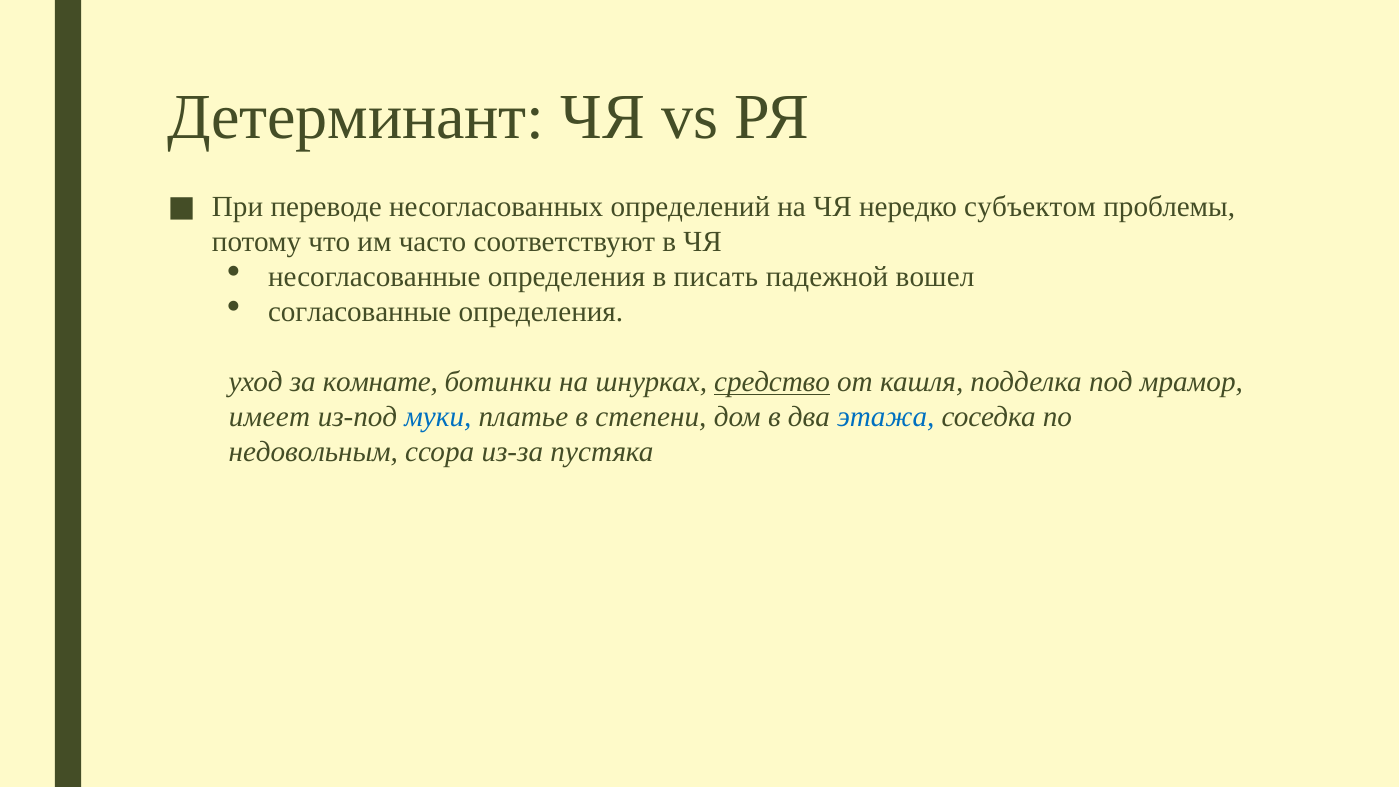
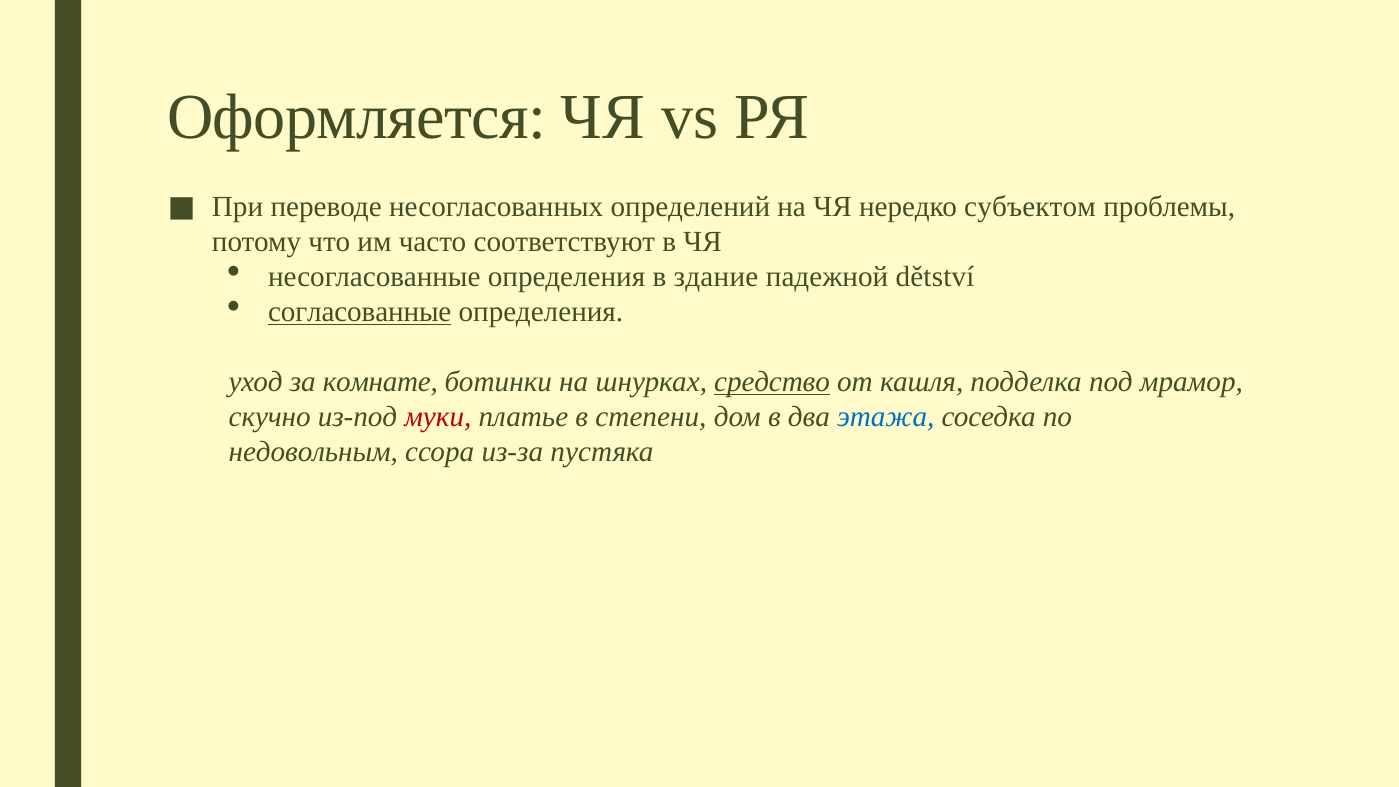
Детерминант: Детерминант -> Оформляется
писать: писать -> здание
вошел: вошел -> dětství
согласованные underline: none -> present
имеет: имеет -> скучно
муки colour: blue -> red
